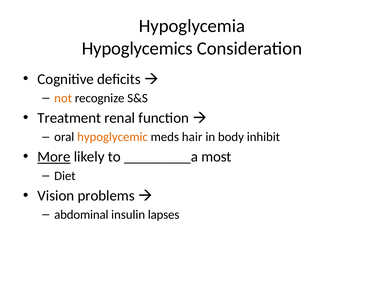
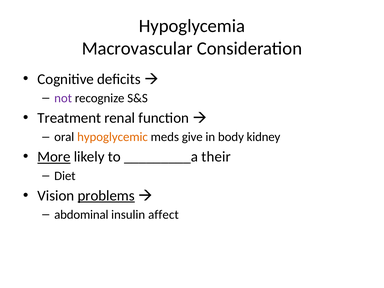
Hypoglycemics: Hypoglycemics -> Macrovascular
not colour: orange -> purple
hair: hair -> give
inhibit: inhibit -> kidney
most: most -> their
problems underline: none -> present
lapses: lapses -> affect
